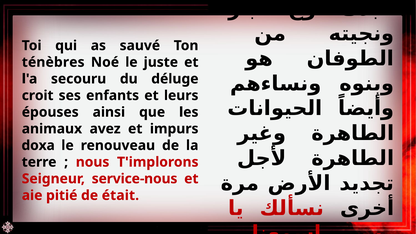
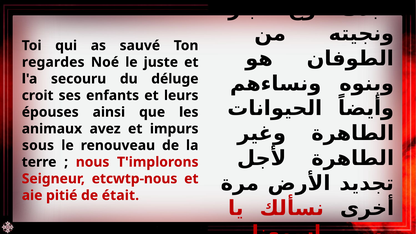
ténèbres: ténèbres -> regardes
doxa: doxa -> sous
service-nous: service-nous -> etcwtp-nous
